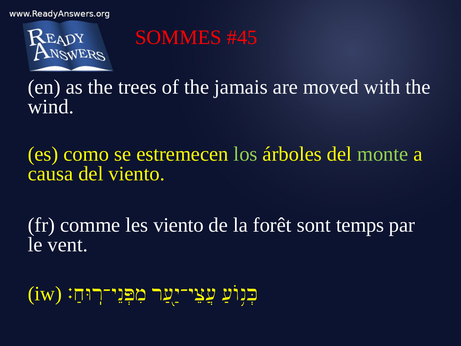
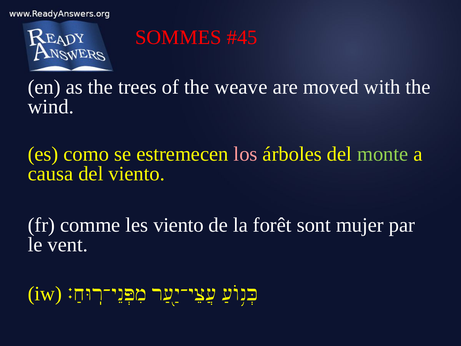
jamais: jamais -> weave
los colour: light green -> pink
temps: temps -> mujer
